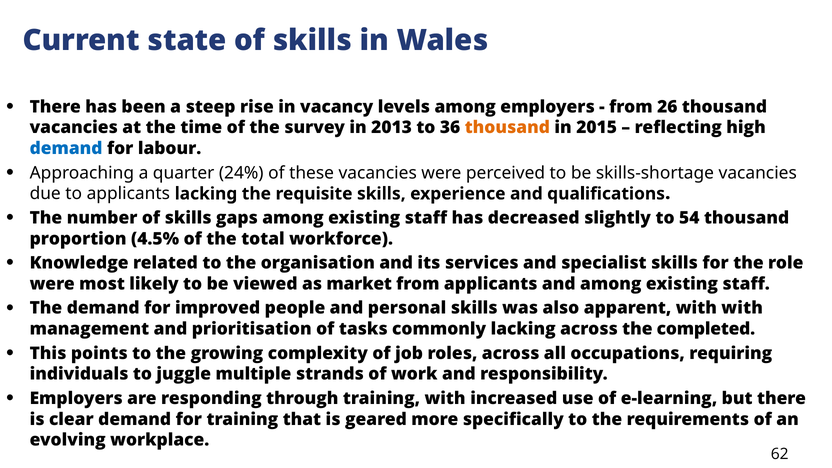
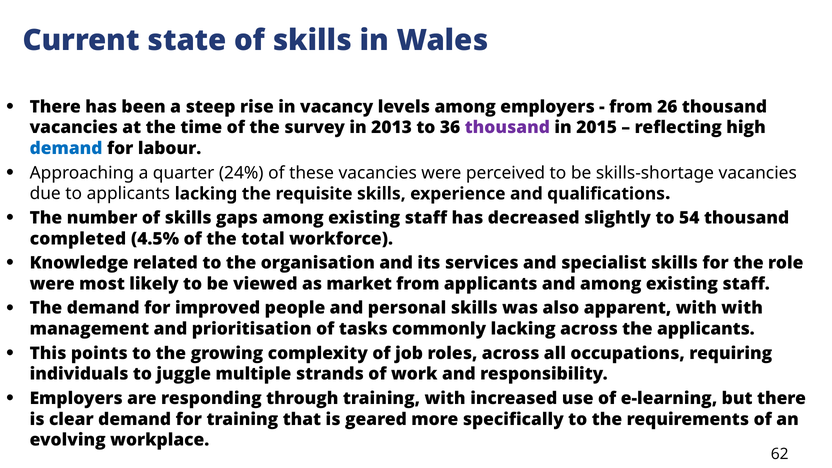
thousand at (507, 128) colour: orange -> purple
proportion: proportion -> completed
the completed: completed -> applicants
